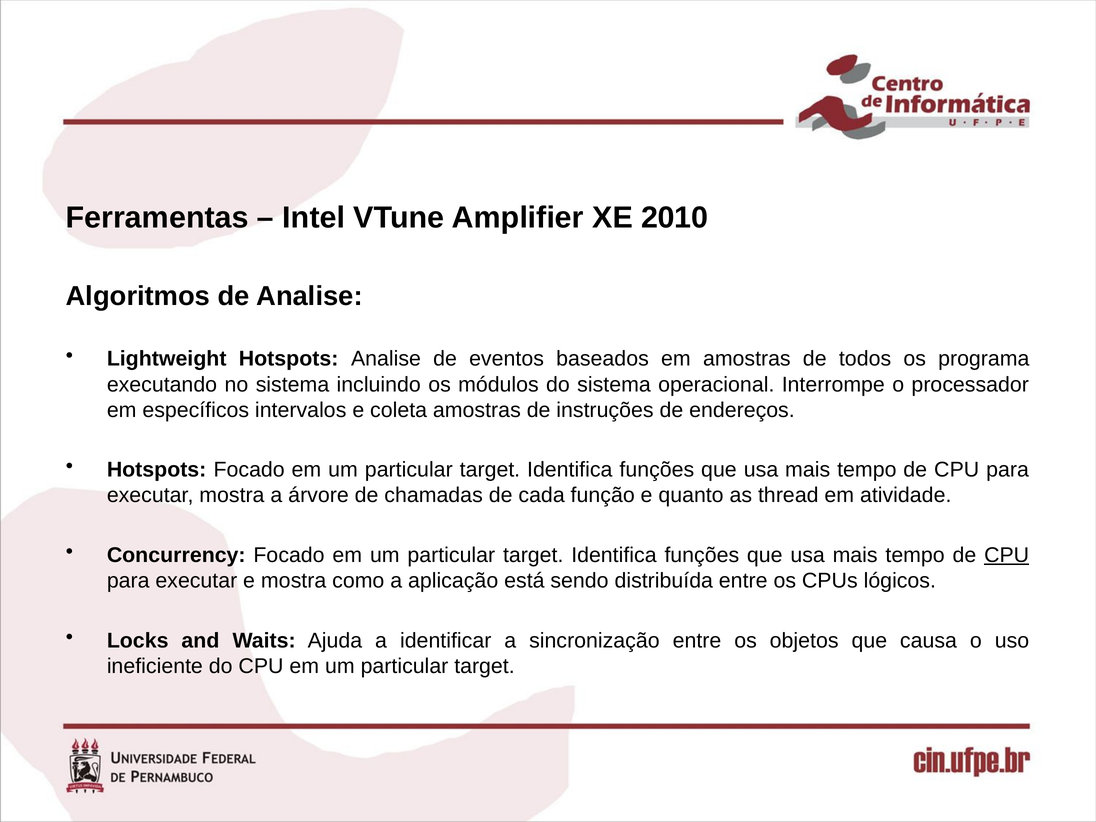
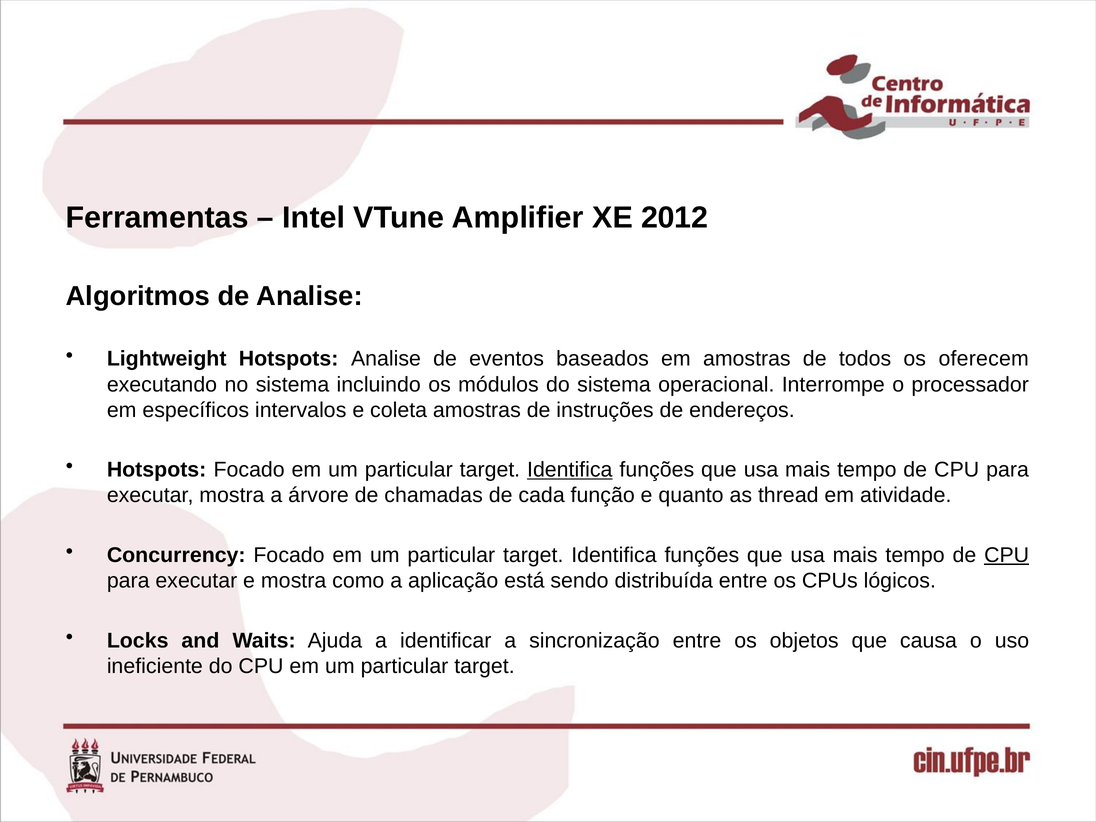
2010: 2010 -> 2012
programa: programa -> oferecem
Identifica at (570, 470) underline: none -> present
